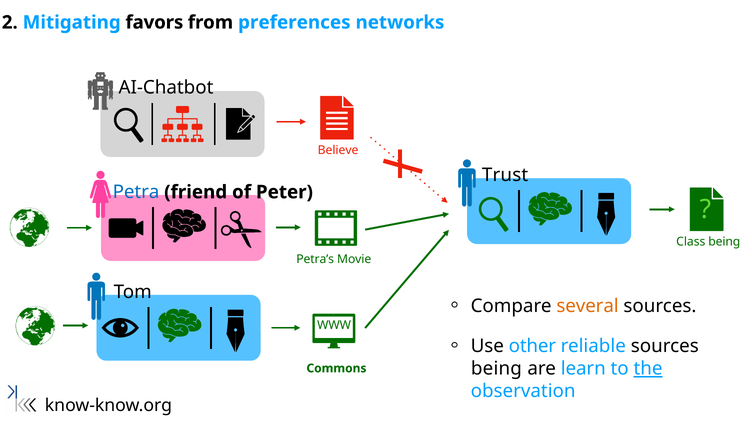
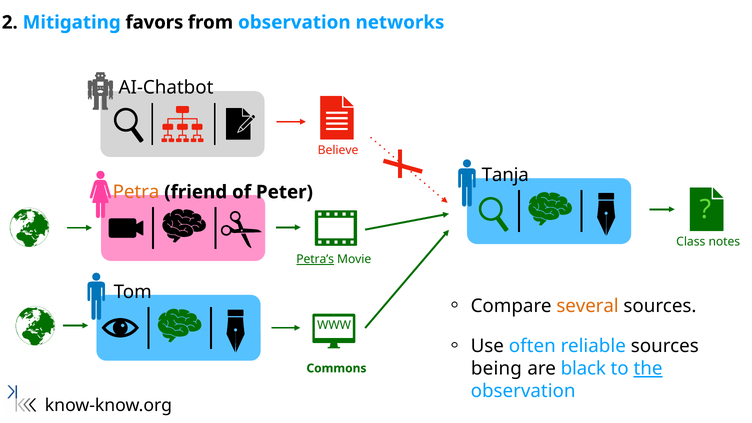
from preferences: preferences -> observation
Trust: Trust -> Tanja
Petra colour: blue -> orange
Class being: being -> notes
Petra’s underline: none -> present
other: other -> often
learn: learn -> black
